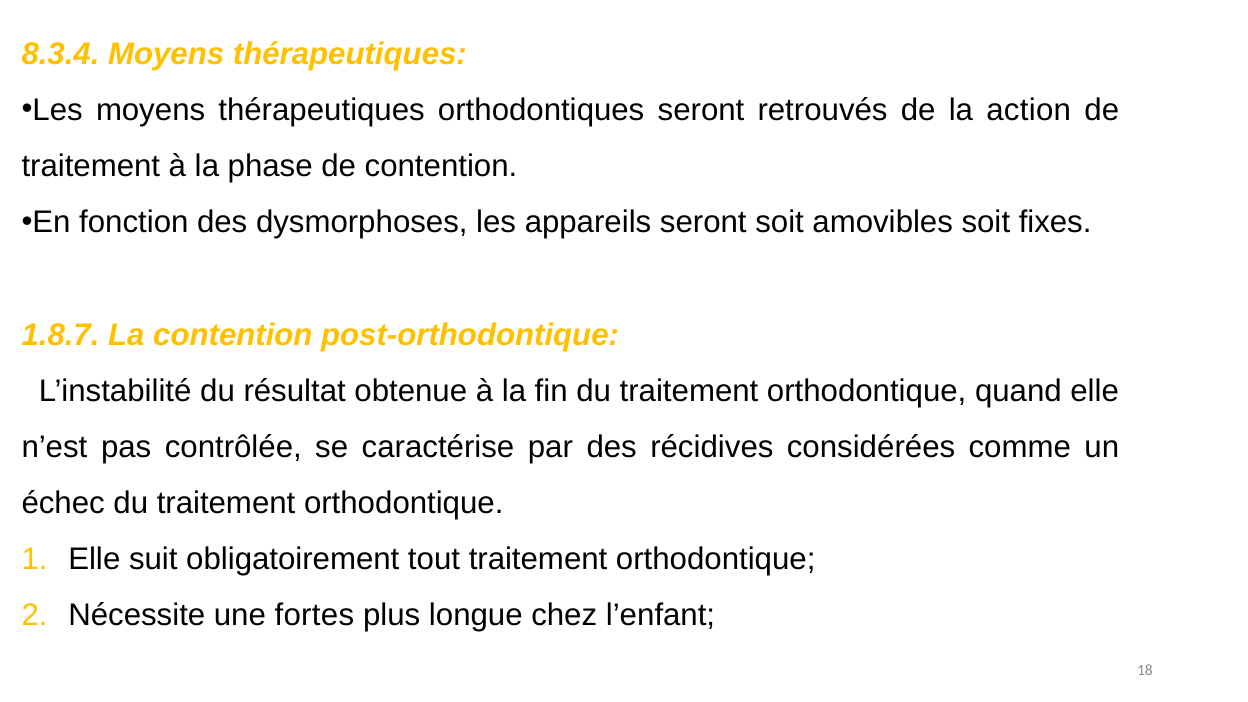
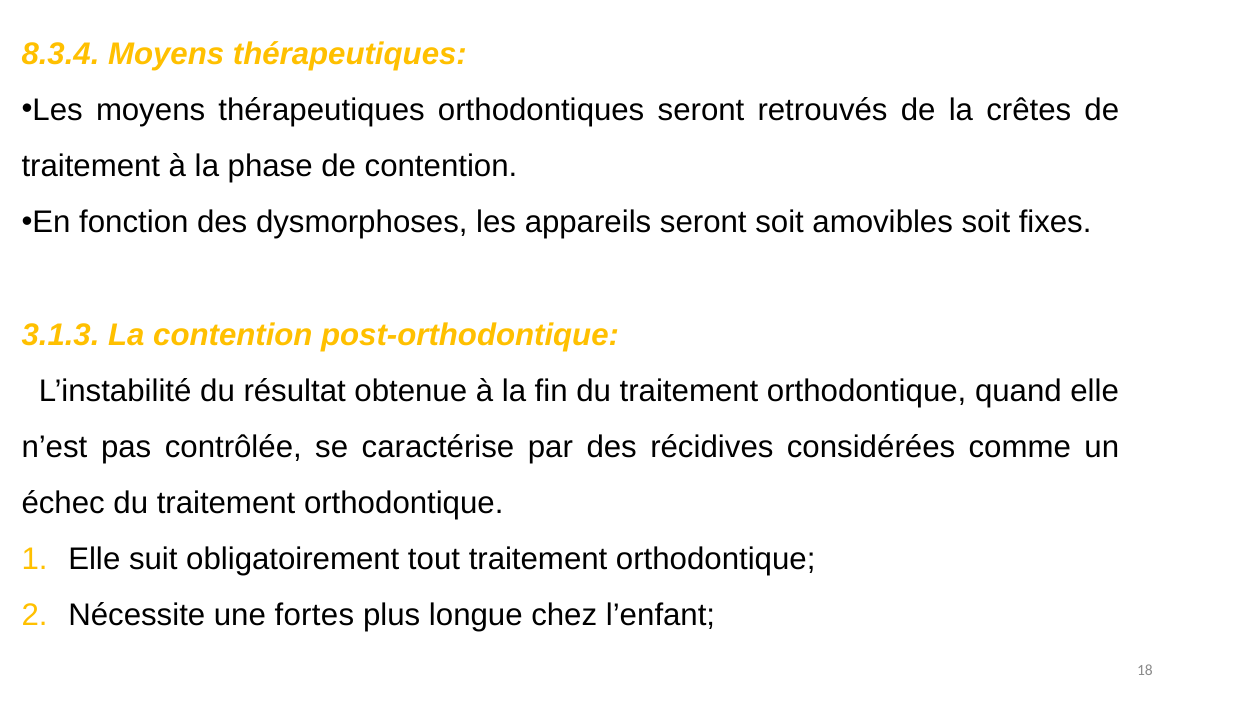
action: action -> crêtes
1.8.7: 1.8.7 -> 3.1.3
